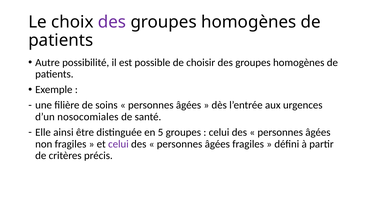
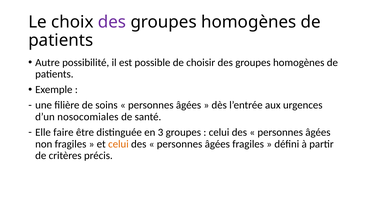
ainsi: ainsi -> faire
5: 5 -> 3
celui at (118, 144) colour: purple -> orange
